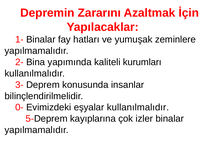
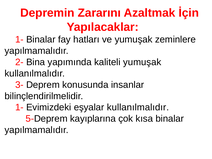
kaliteli kurumları: kurumları -> yumuşak
0- at (19, 107): 0- -> 1-
izler: izler -> kısa
